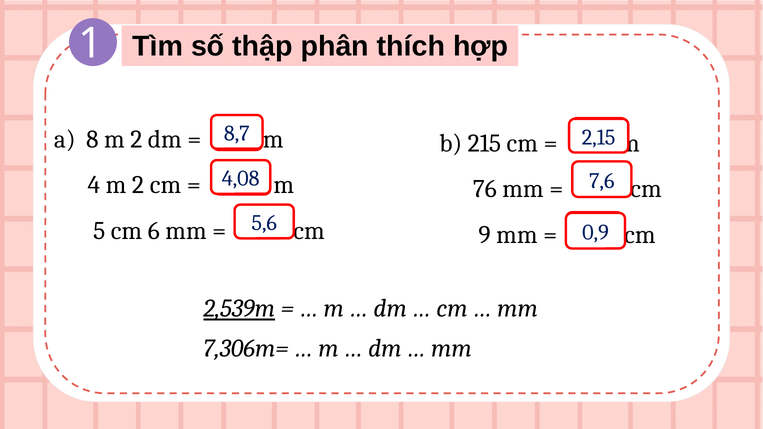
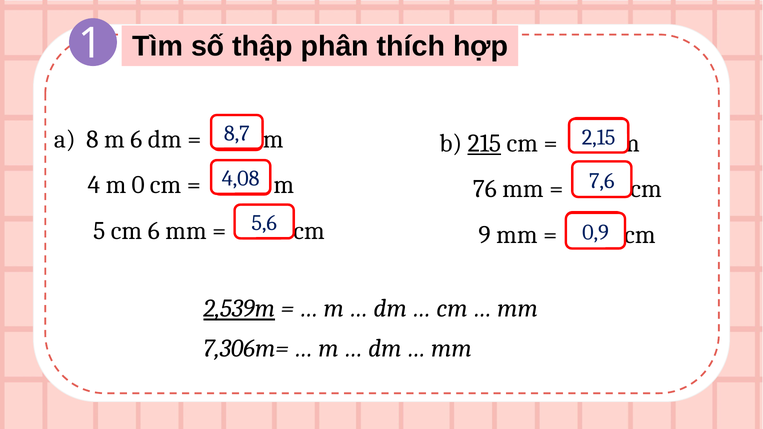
8 m 2: 2 -> 6
215 underline: none -> present
4 m 2: 2 -> 0
